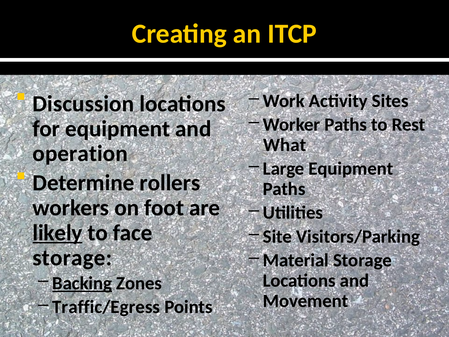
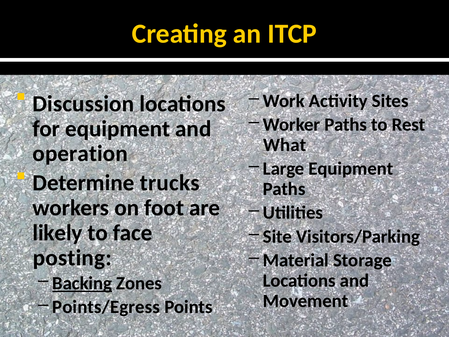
rollers: rollers -> trucks
likely underline: present -> none
storage at (72, 258): storage -> posting
Traffic/Egress: Traffic/Egress -> Points/Egress
